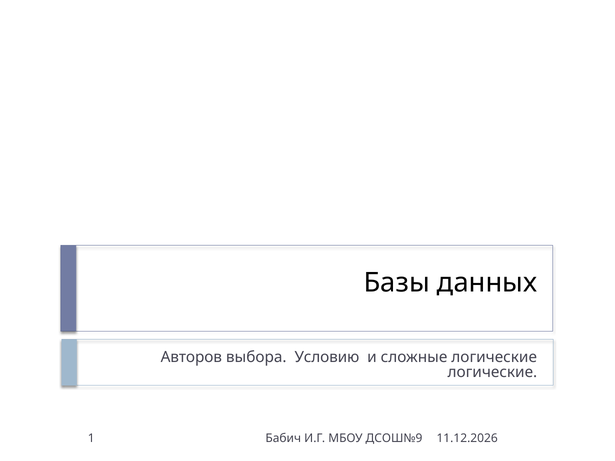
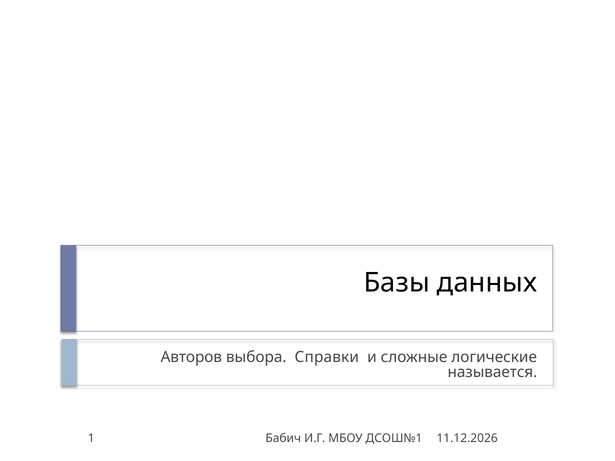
Условию: Условию -> Справки
логические at (492, 372): логические -> называется
ДСОШ№9: ДСОШ№9 -> ДСОШ№1
